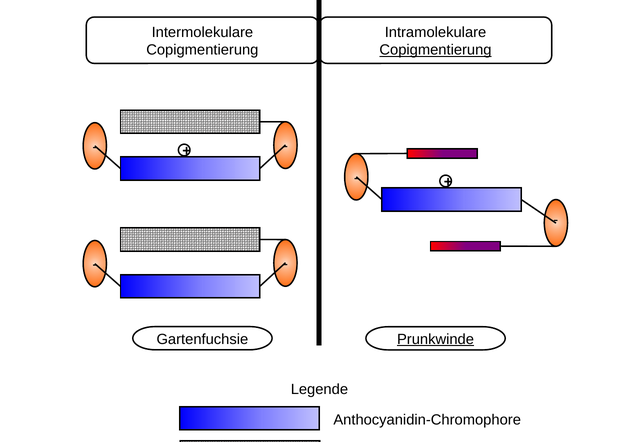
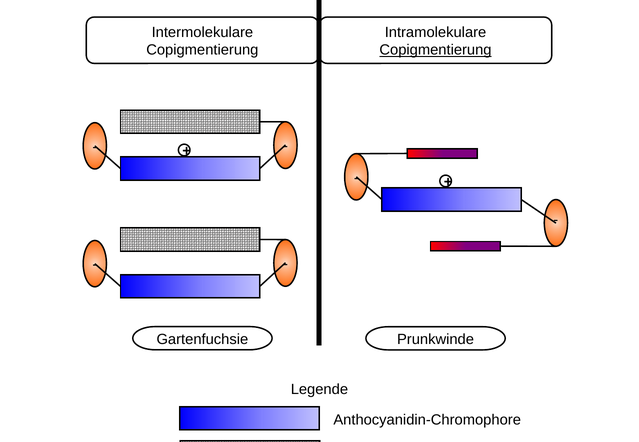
Prunkwinde underline: present -> none
